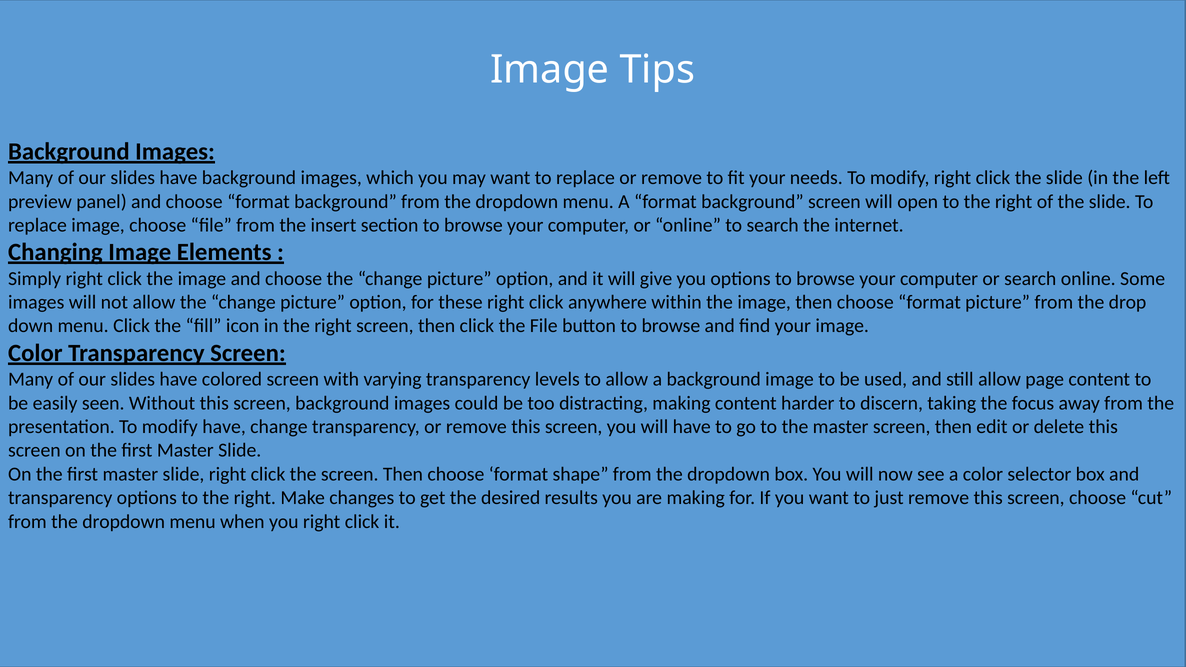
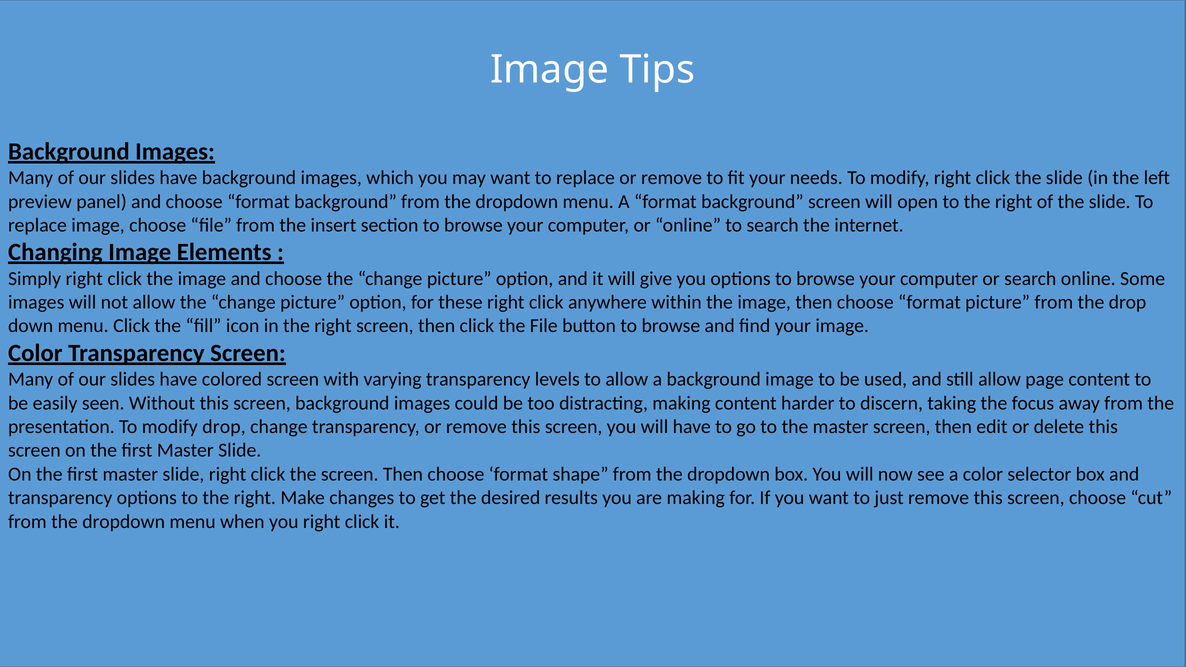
modify have: have -> drop
